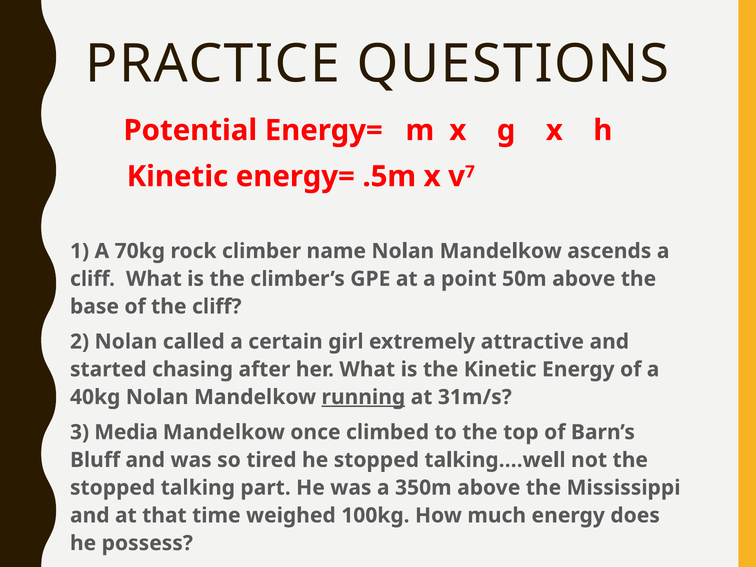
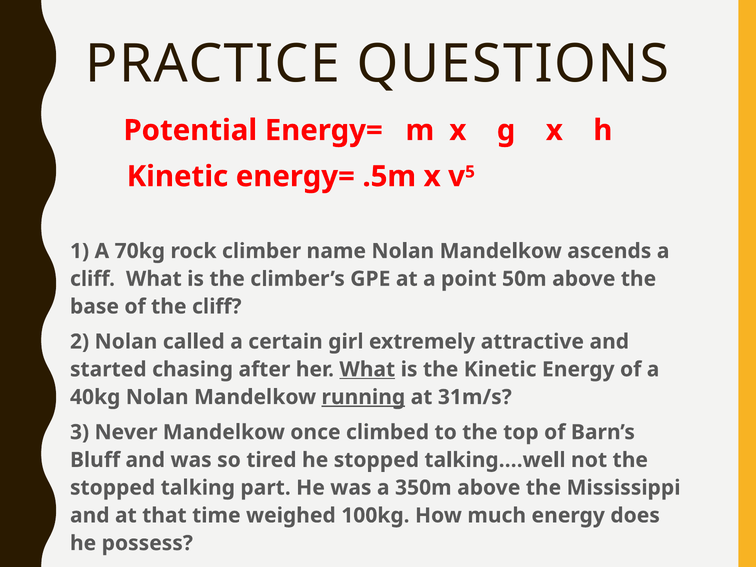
7: 7 -> 5
What at (367, 369) underline: none -> present
Media: Media -> Never
